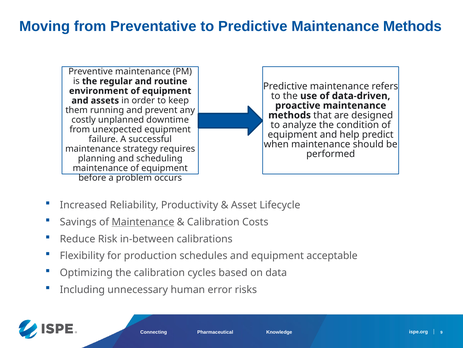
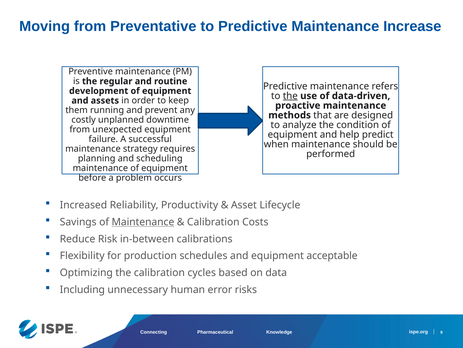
Predictive Maintenance Methods: Methods -> Increase
environment: environment -> development
the at (290, 96) underline: none -> present
